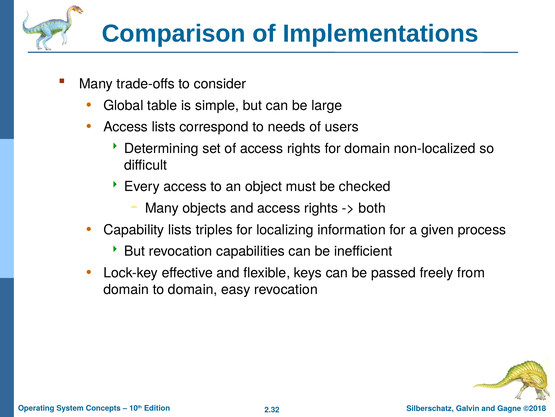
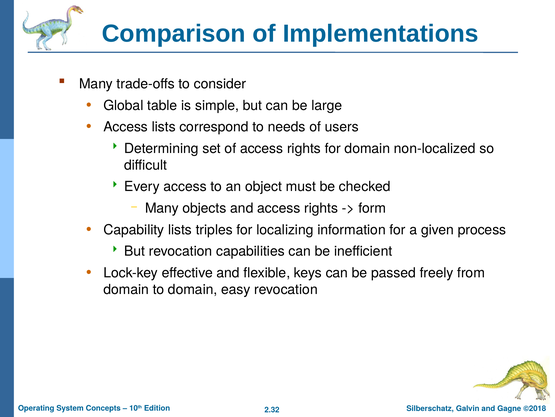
both: both -> form
